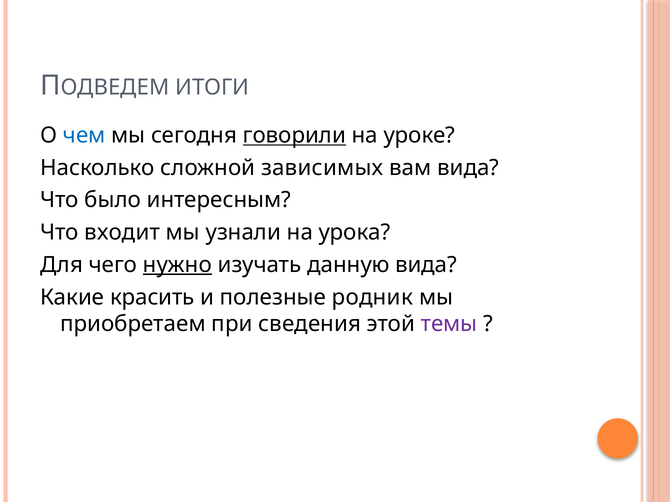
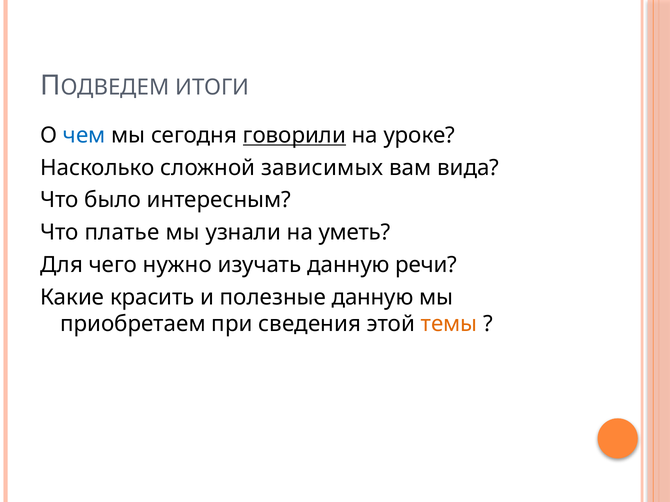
входит: входит -> платье
урока: урока -> уметь
нужно underline: present -> none
данную вида: вида -> речи
полезные родник: родник -> данную
темы colour: purple -> orange
